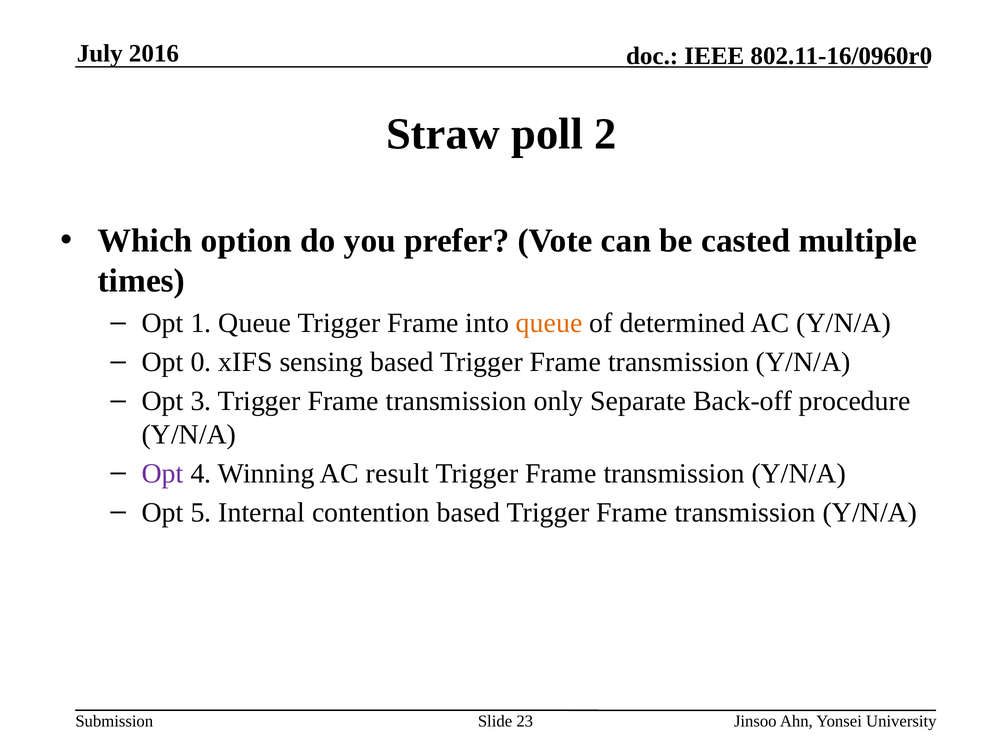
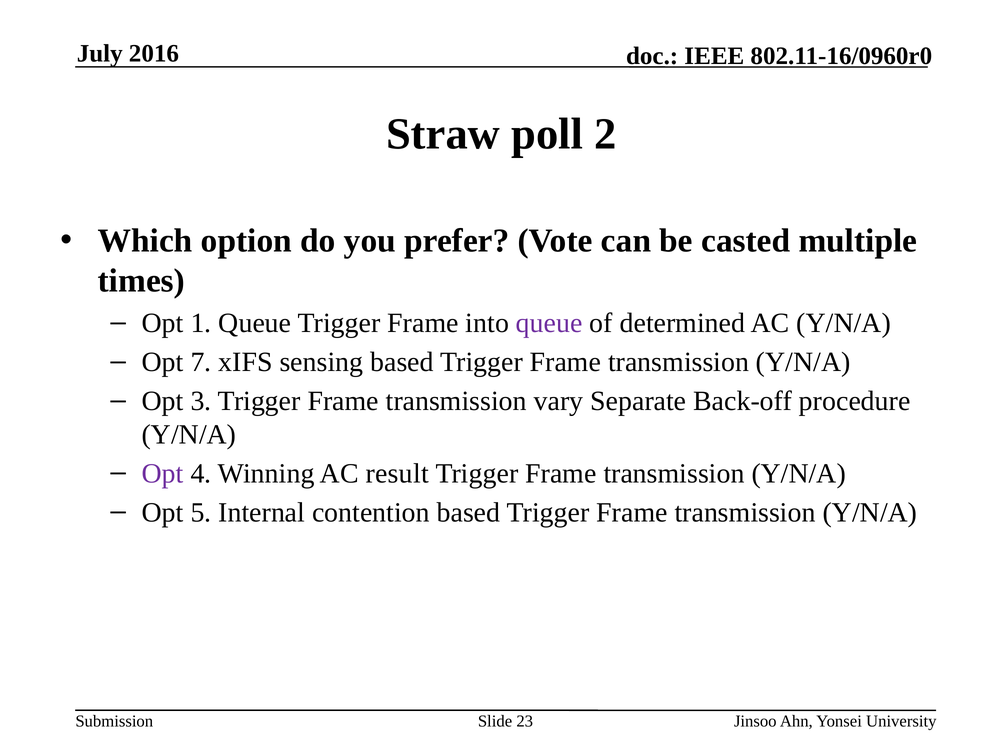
queue at (549, 323) colour: orange -> purple
0: 0 -> 7
only: only -> vary
